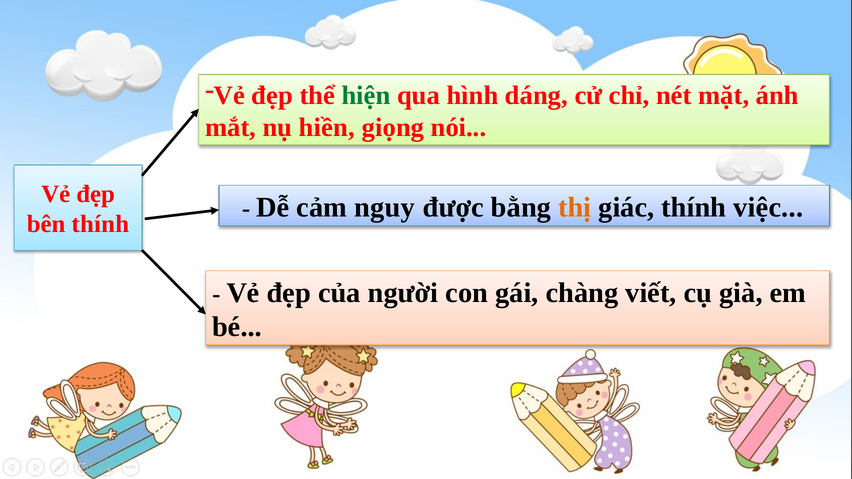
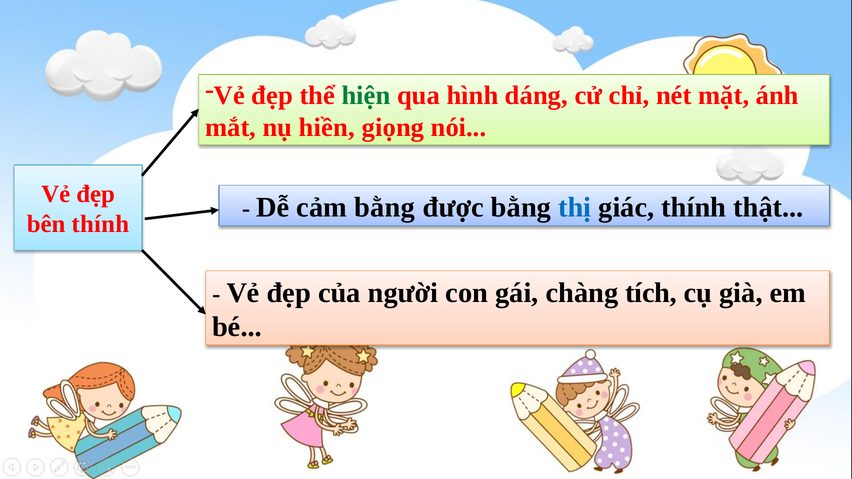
cảm nguy: nguy -> bằng
thị colour: orange -> blue
việc: việc -> thật
viết: viết -> tích
